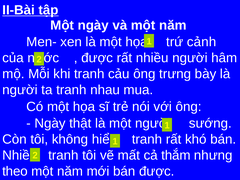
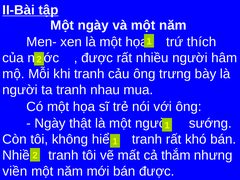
cảnh: cảnh -> thích
theo: theo -> viền
